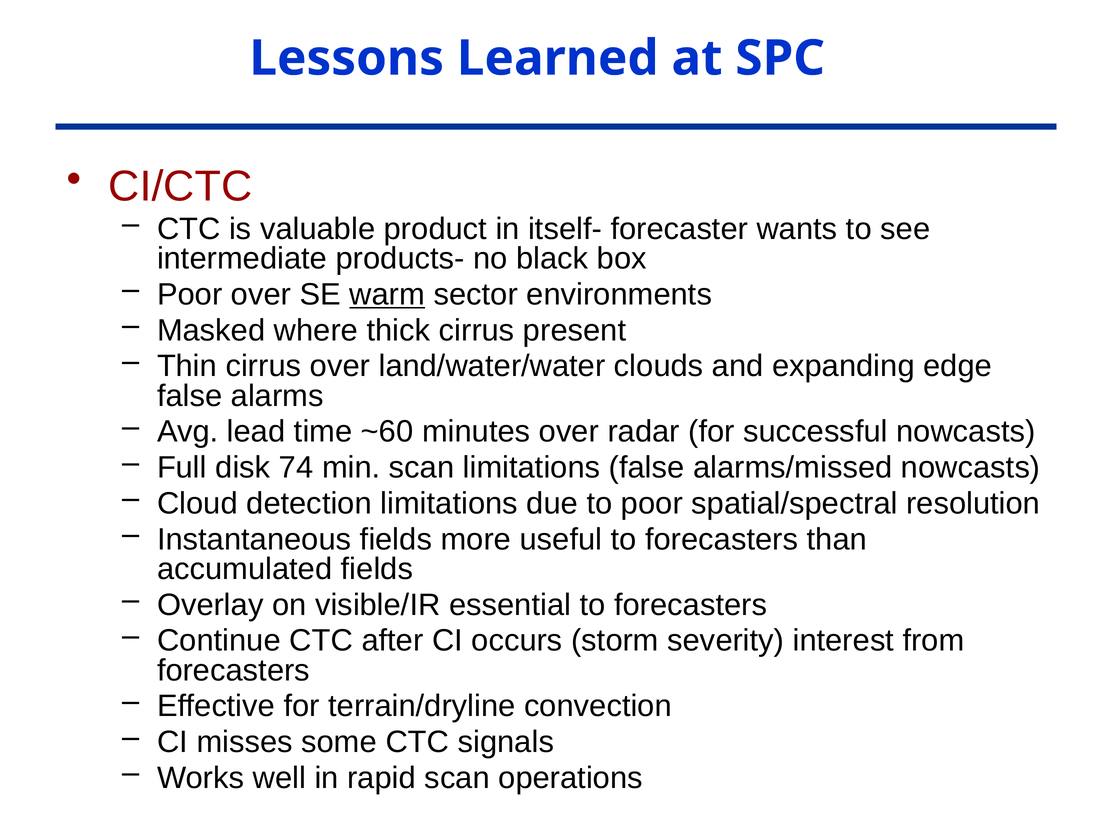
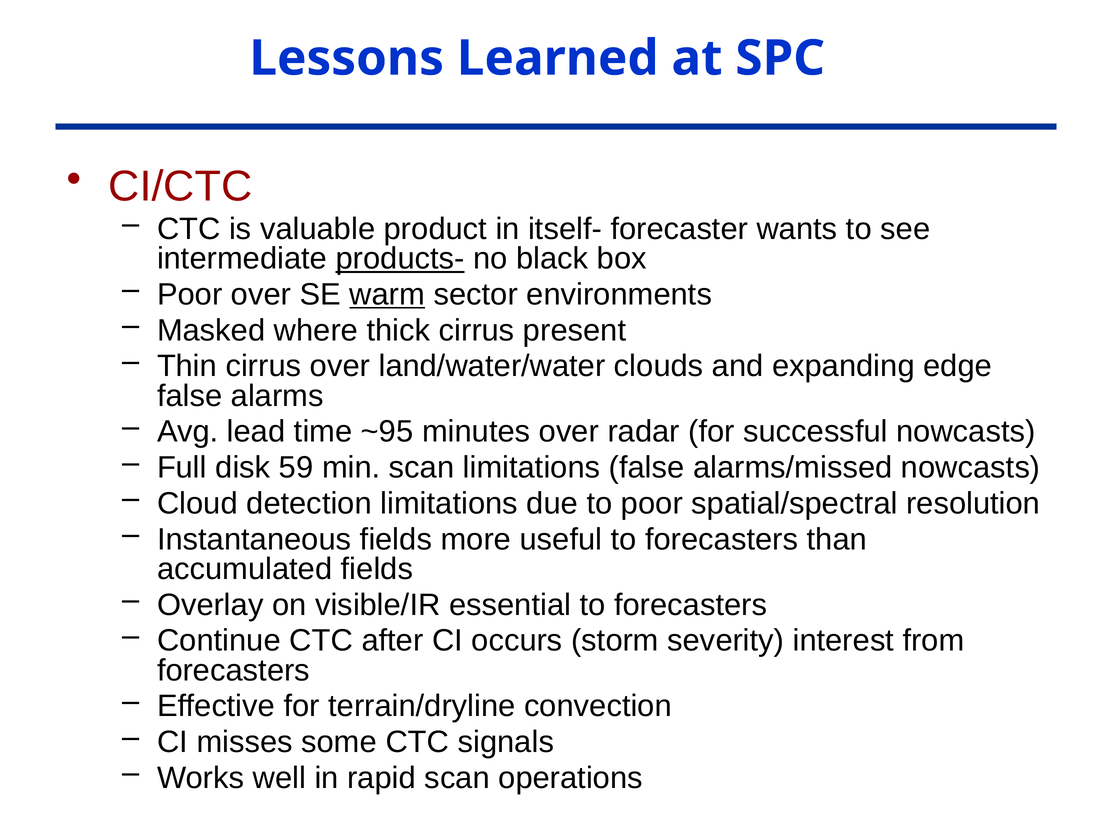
products- underline: none -> present
~60: ~60 -> ~95
74: 74 -> 59
